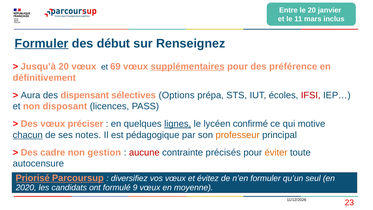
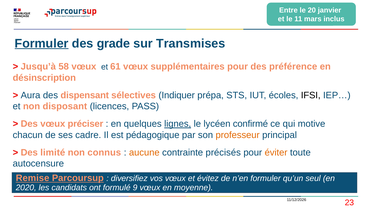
début: début -> grade
Renseignez: Renseignez -> Transmises
Jusqu’à 20: 20 -> 58
69: 69 -> 61
supplémentaires underline: present -> none
définitivement: définitivement -> désinscription
Options: Options -> Indiquer
IFSI colour: red -> black
chacun underline: present -> none
notes: notes -> cadre
cadre: cadre -> limité
gestion: gestion -> connus
aucune colour: red -> orange
Priorisé: Priorisé -> Remise
